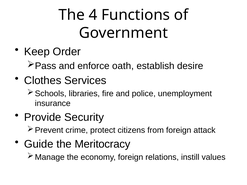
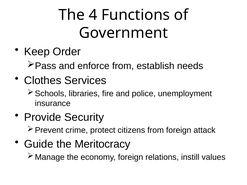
enforce oath: oath -> from
desire: desire -> needs
